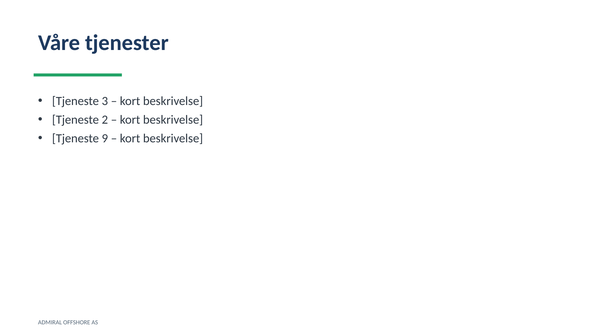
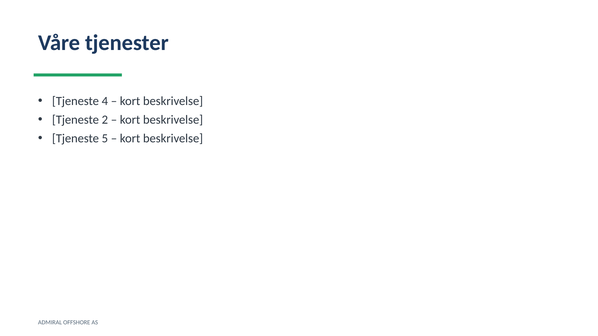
3: 3 -> 4
9: 9 -> 5
